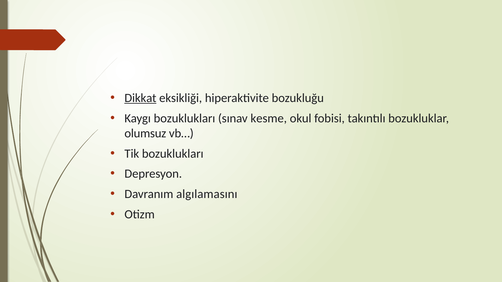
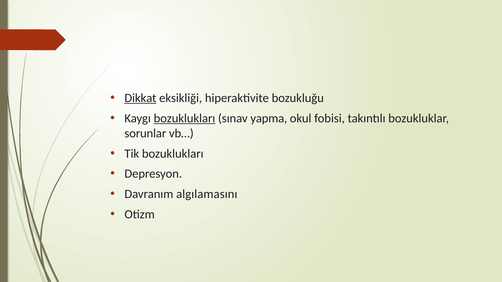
bozuklukları at (184, 118) underline: none -> present
kesme: kesme -> yapma
olumsuz: olumsuz -> sorunlar
